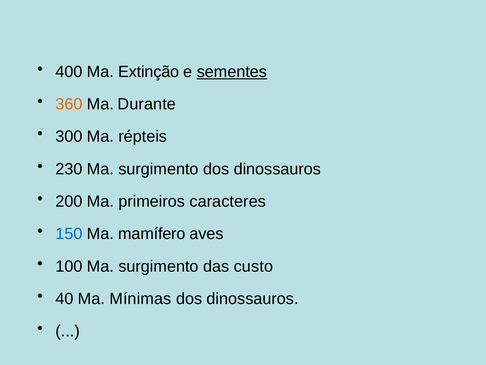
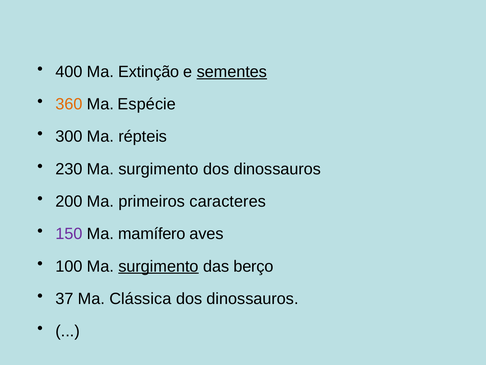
Durante: Durante -> Espécie
150 colour: blue -> purple
surgimento at (159, 266) underline: none -> present
custo: custo -> berço
40: 40 -> 37
Mínimas: Mínimas -> Clássica
